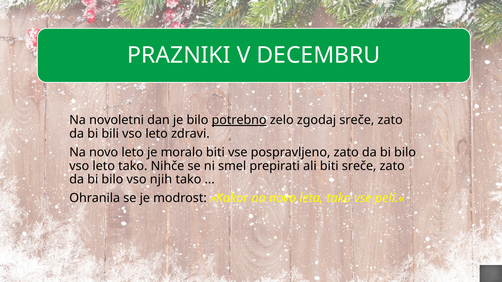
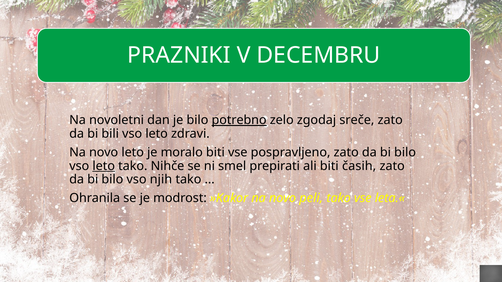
leto at (104, 166) underline: none -> present
biti sreče: sreče -> časih
leta: leta -> peli
peli.«: peli.« -> leta.«
